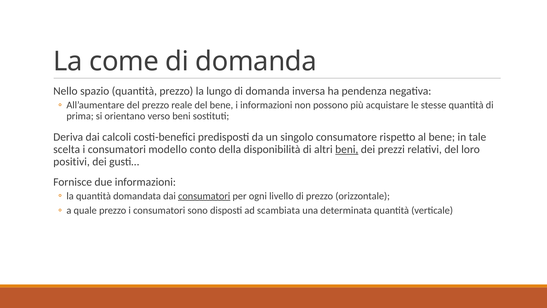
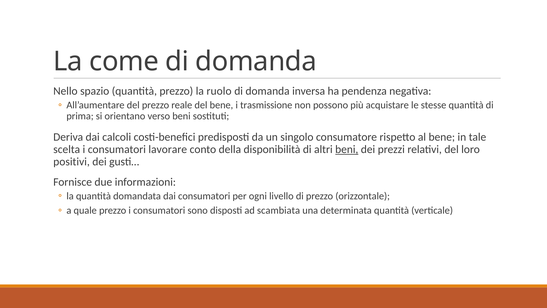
lungo: lungo -> ruolo
i informazioni: informazioni -> trasmissione
modello: modello -> lavorare
consumatori at (204, 196) underline: present -> none
